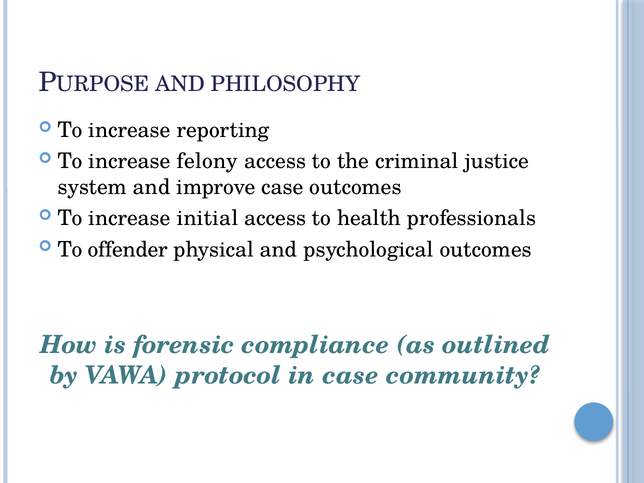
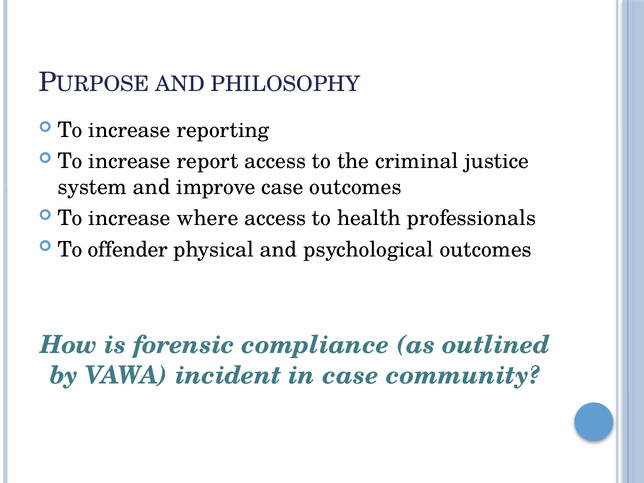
felony: felony -> report
initial: initial -> where
protocol: protocol -> incident
